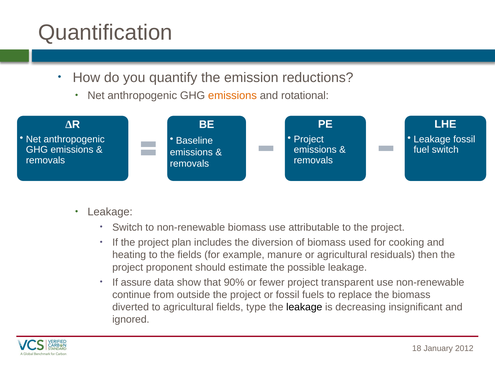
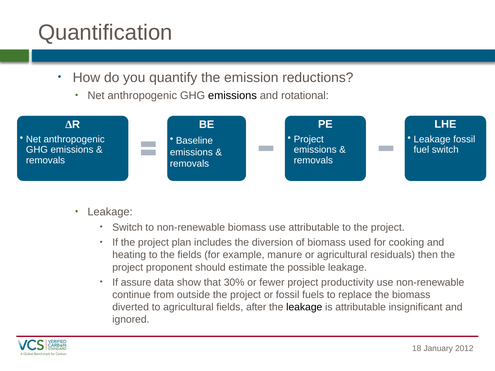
emissions at (232, 96) colour: orange -> black
90%: 90% -> 30%
transparent: transparent -> productivity
type: type -> after
is decreasing: decreasing -> attributable
